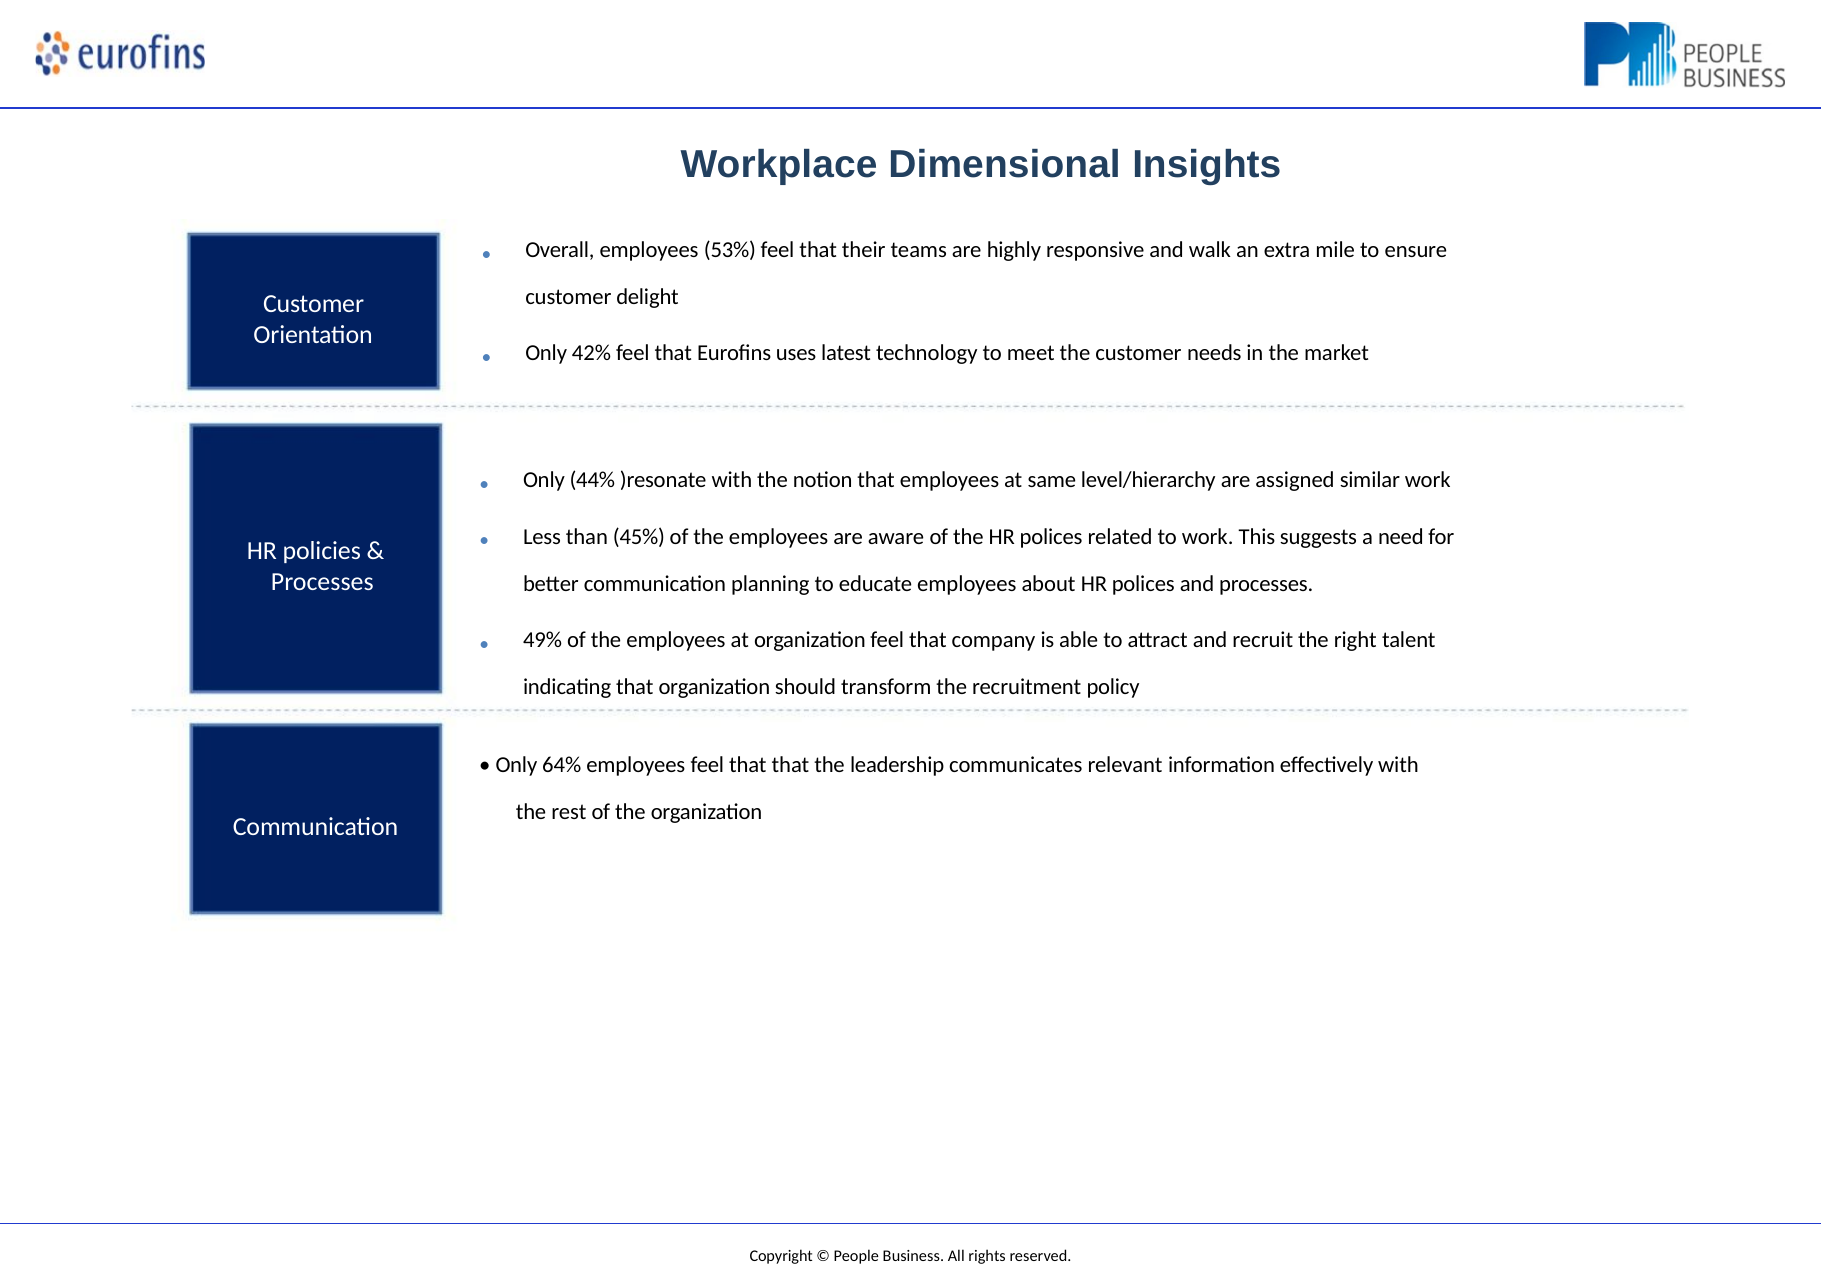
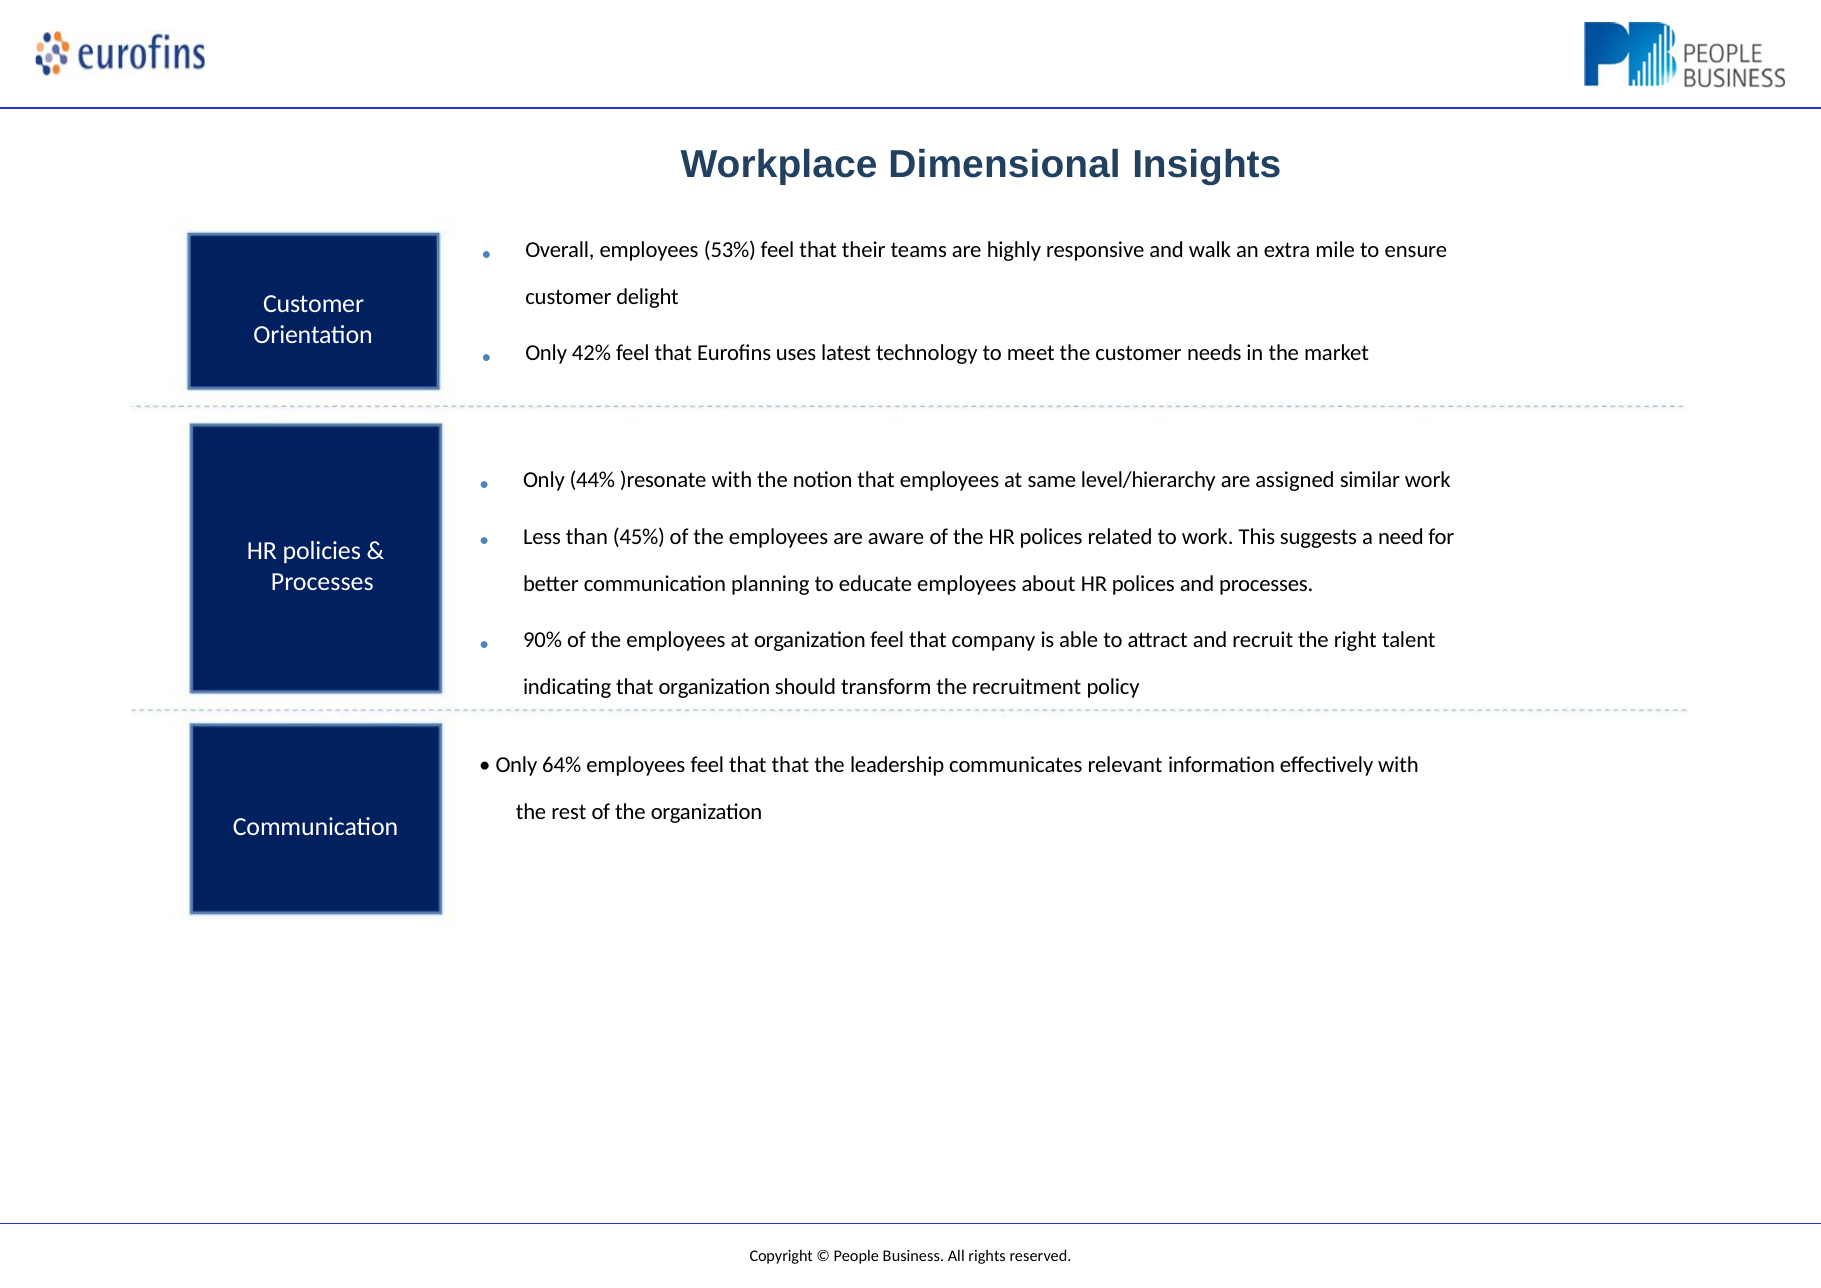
49%: 49% -> 90%
